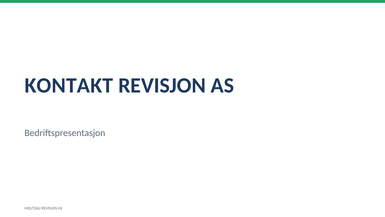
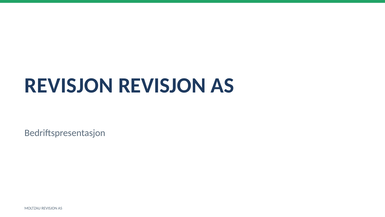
KONTAKT at (69, 85): KONTAKT -> REVISJON
